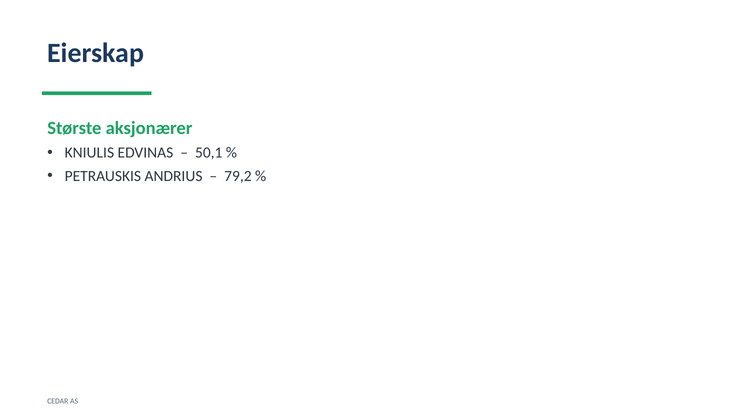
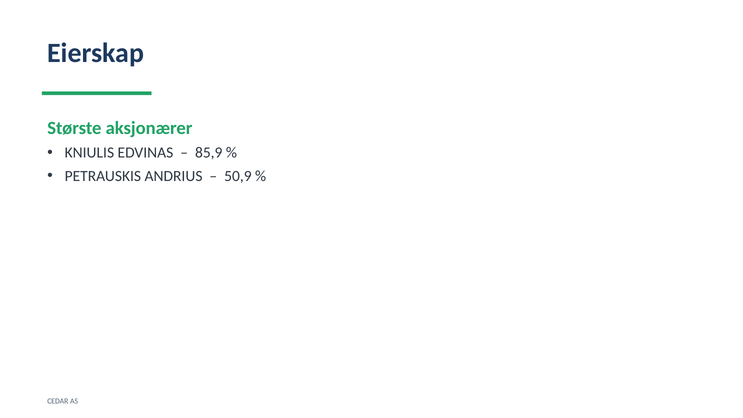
50,1: 50,1 -> 85,9
79,2: 79,2 -> 50,9
